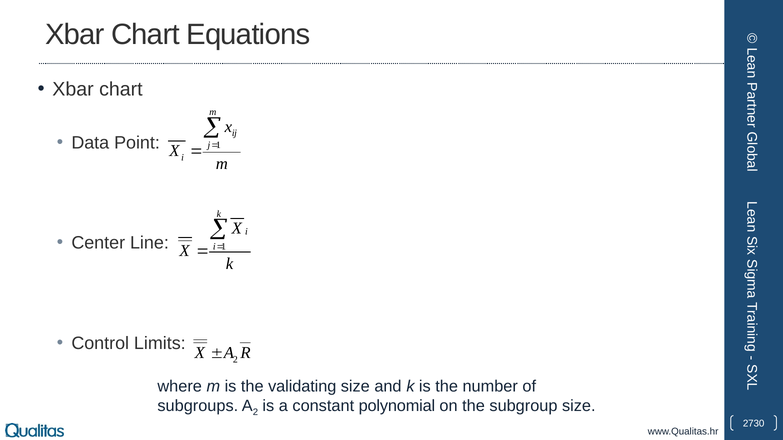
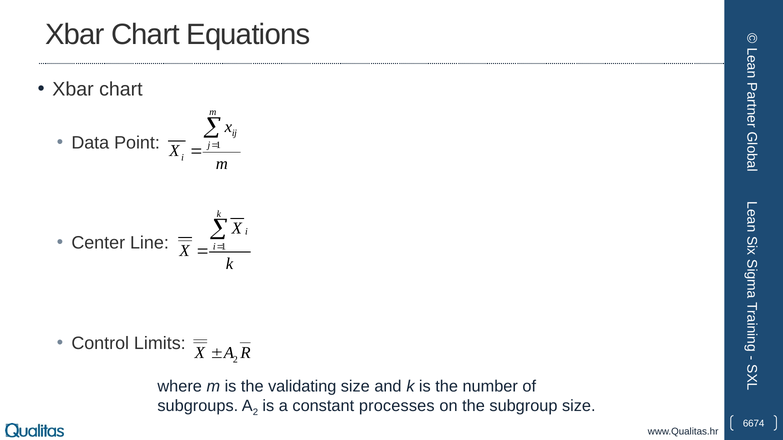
polynomial: polynomial -> processes
2730: 2730 -> 6674
